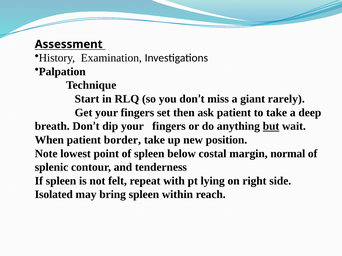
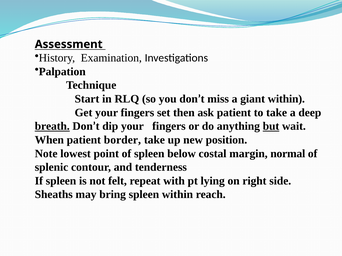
giant rarely: rarely -> within
breath underline: none -> present
Isolated: Isolated -> Sheaths
